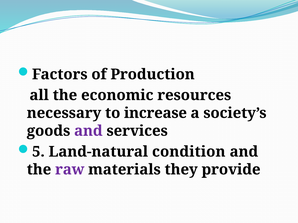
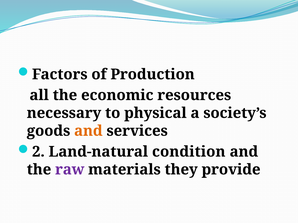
increase: increase -> physical
and at (88, 131) colour: purple -> orange
5: 5 -> 2
